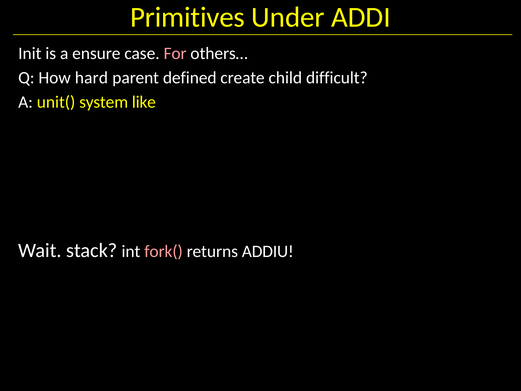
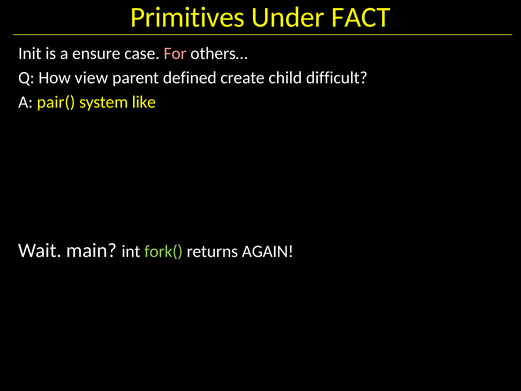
ADDI: ADDI -> FACT
hard: hard -> view
unit(: unit( -> pair(
stack: stack -> main
fork( colour: pink -> light green
ADDIU: ADDIU -> AGAIN
